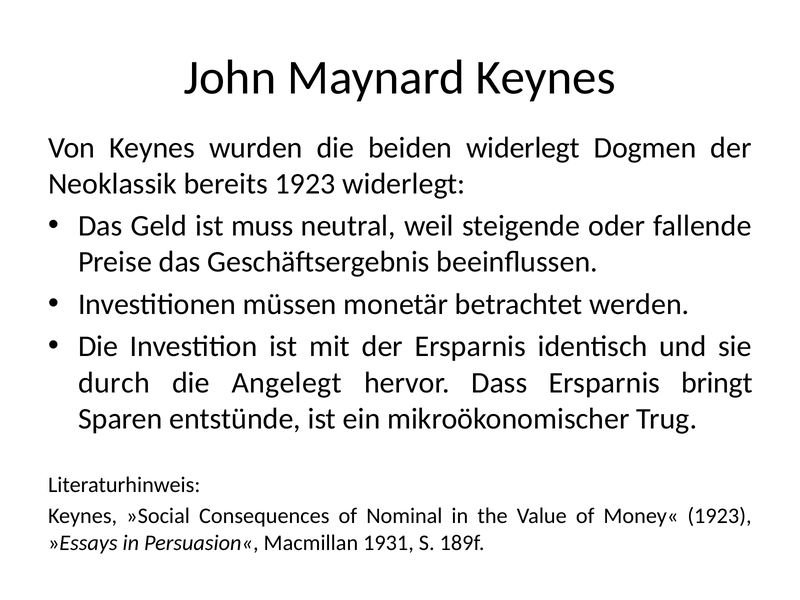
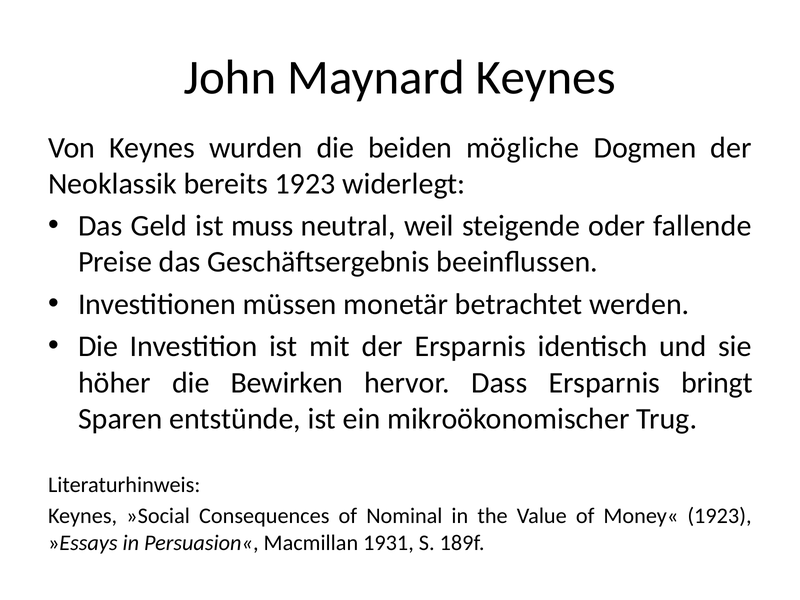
beiden widerlegt: widerlegt -> mögliche
durch: durch -> höher
Angelegt: Angelegt -> Bewirken
